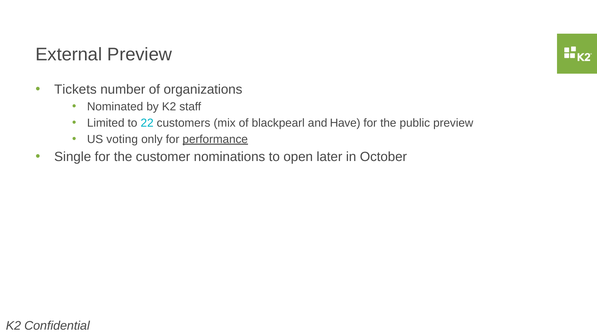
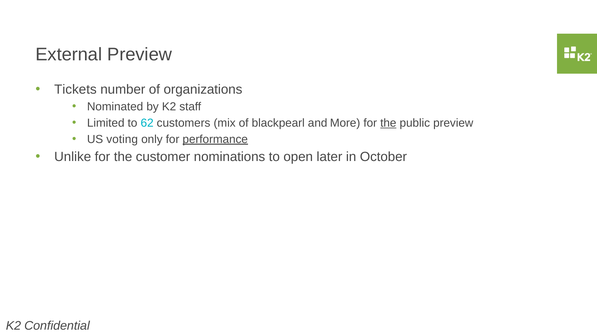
22: 22 -> 62
Have: Have -> More
the at (388, 123) underline: none -> present
Single: Single -> Unlike
